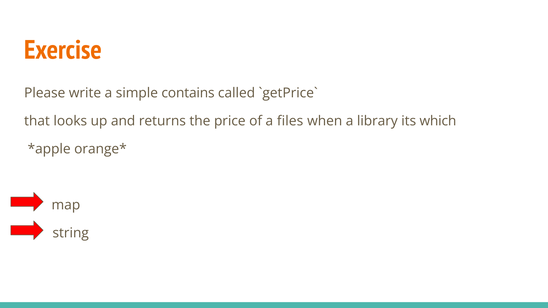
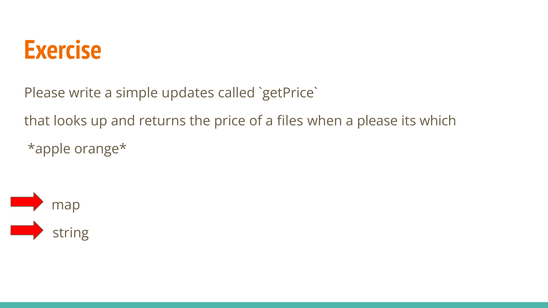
contains: contains -> updates
a library: library -> please
